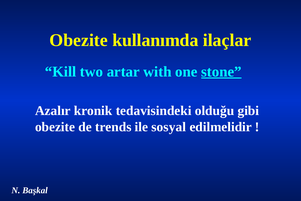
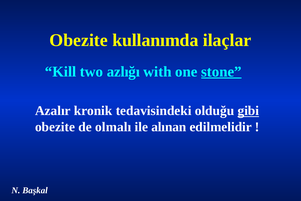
artar: artar -> azlığı
gibi underline: none -> present
trends: trends -> olmalı
sosyal: sosyal -> alınan
